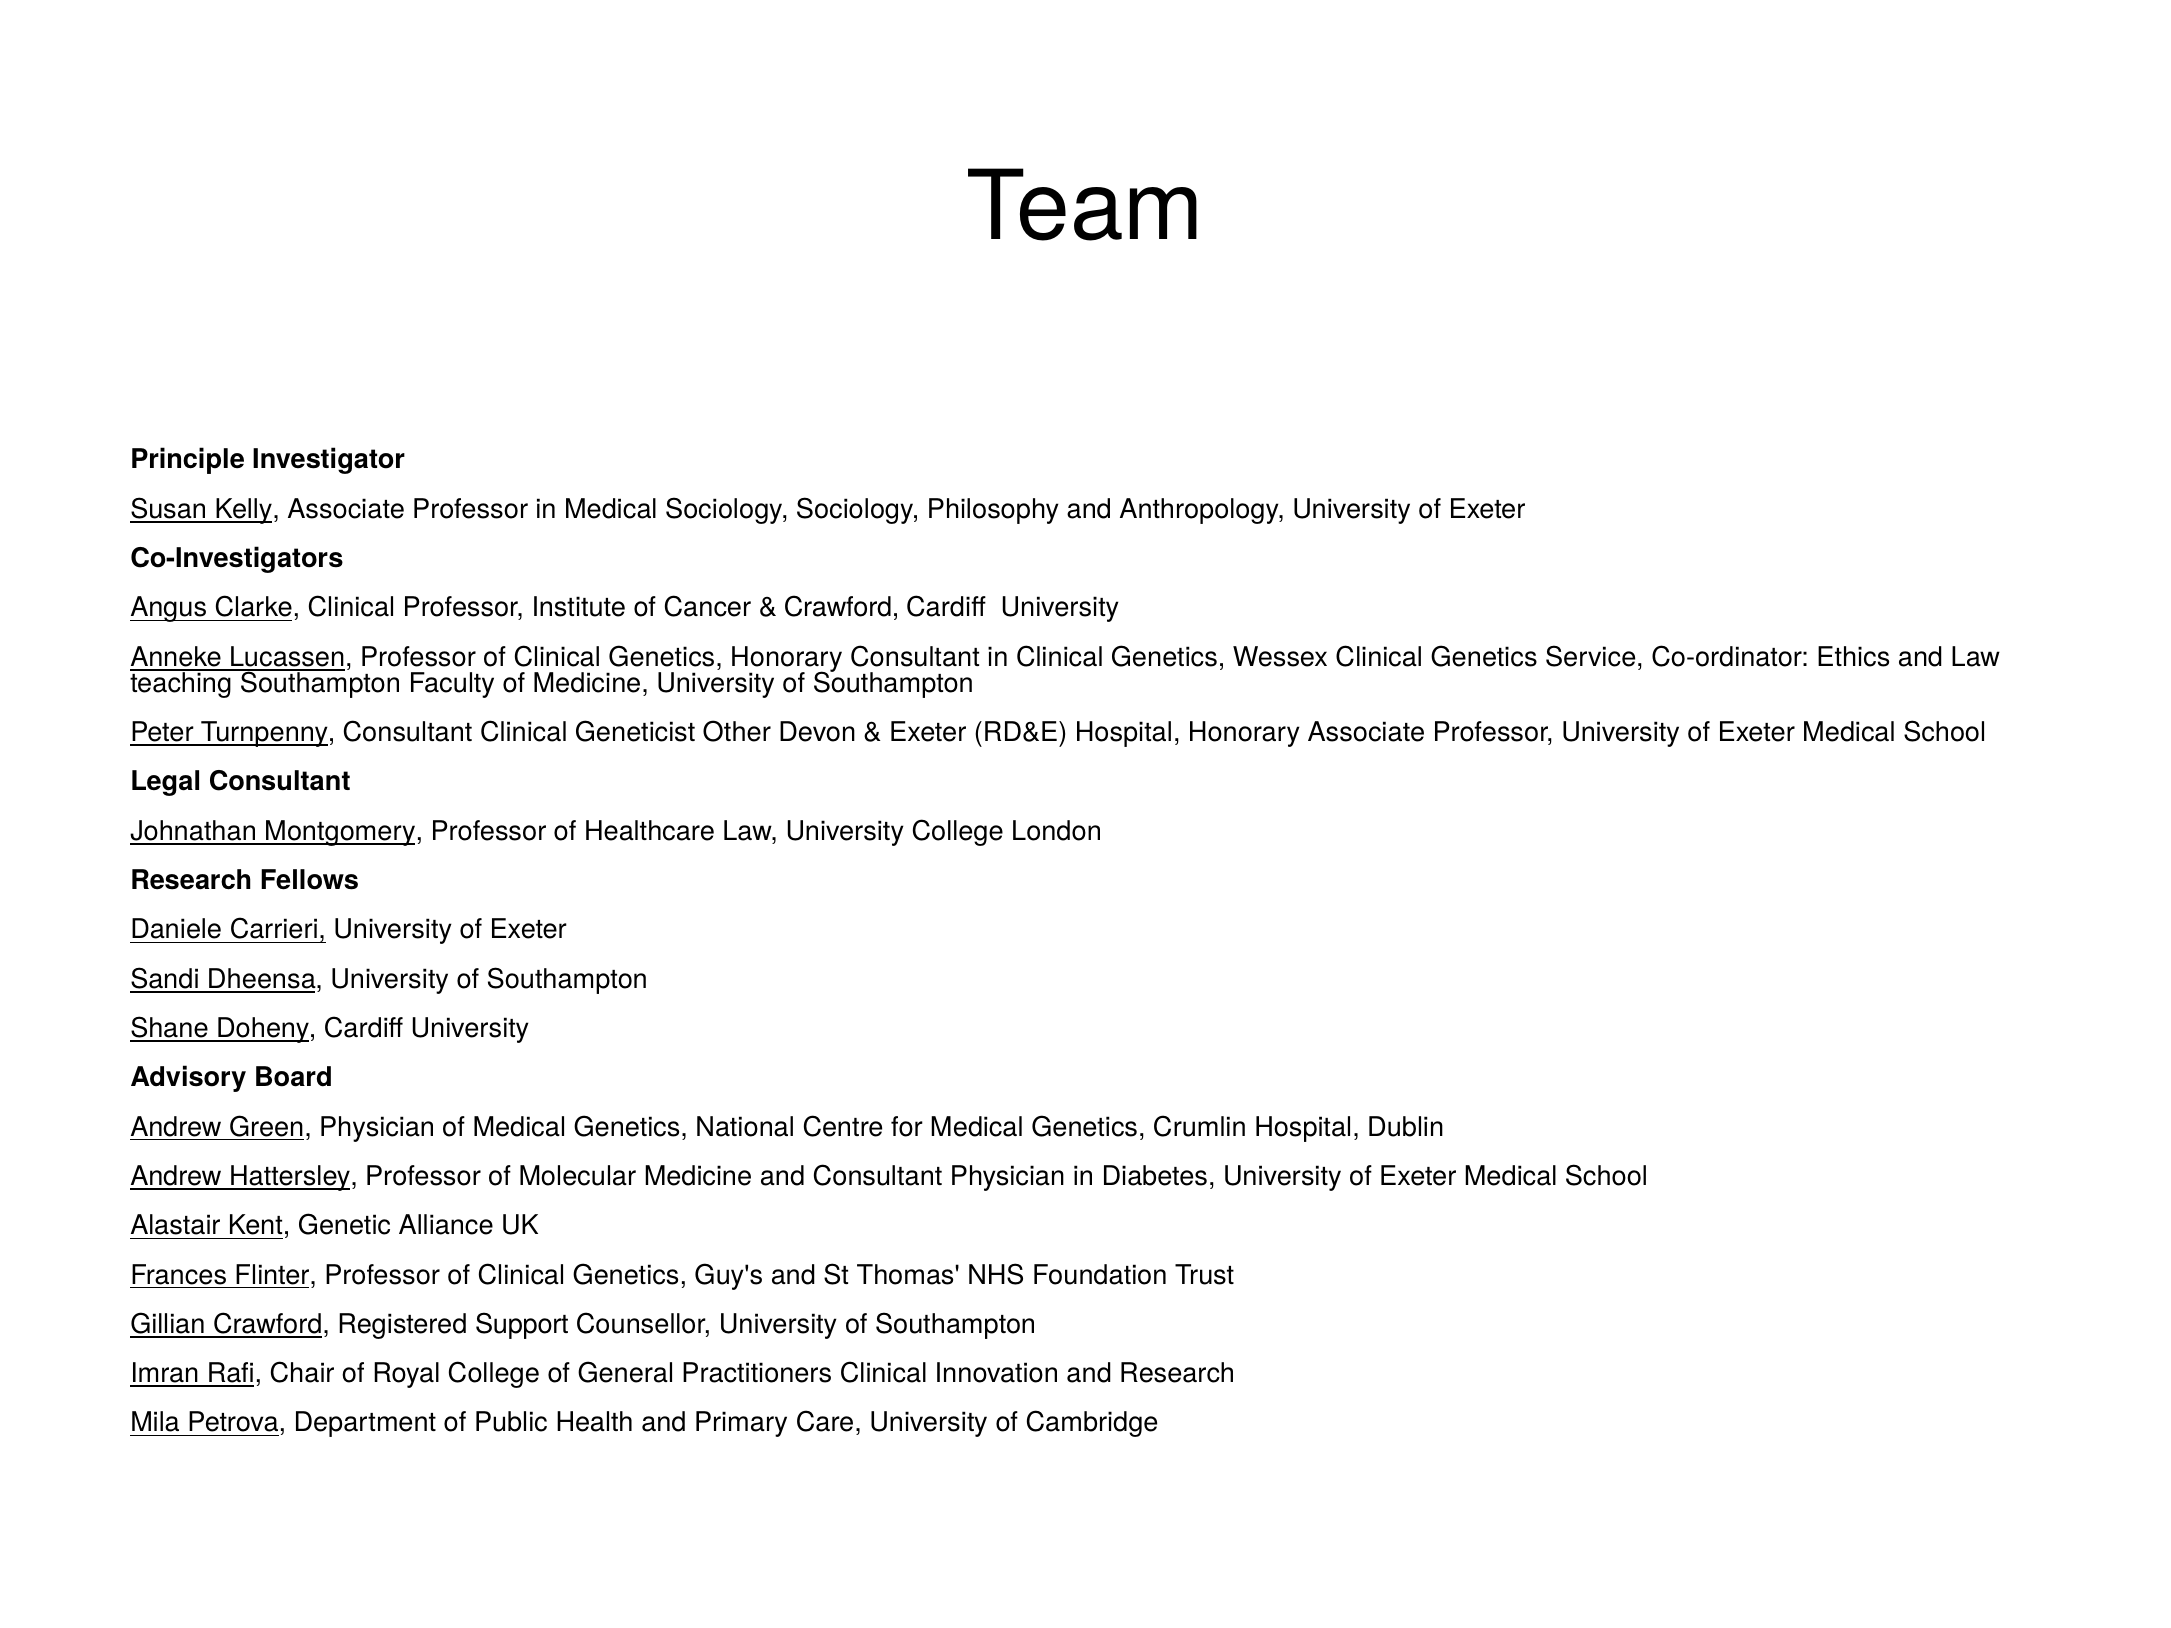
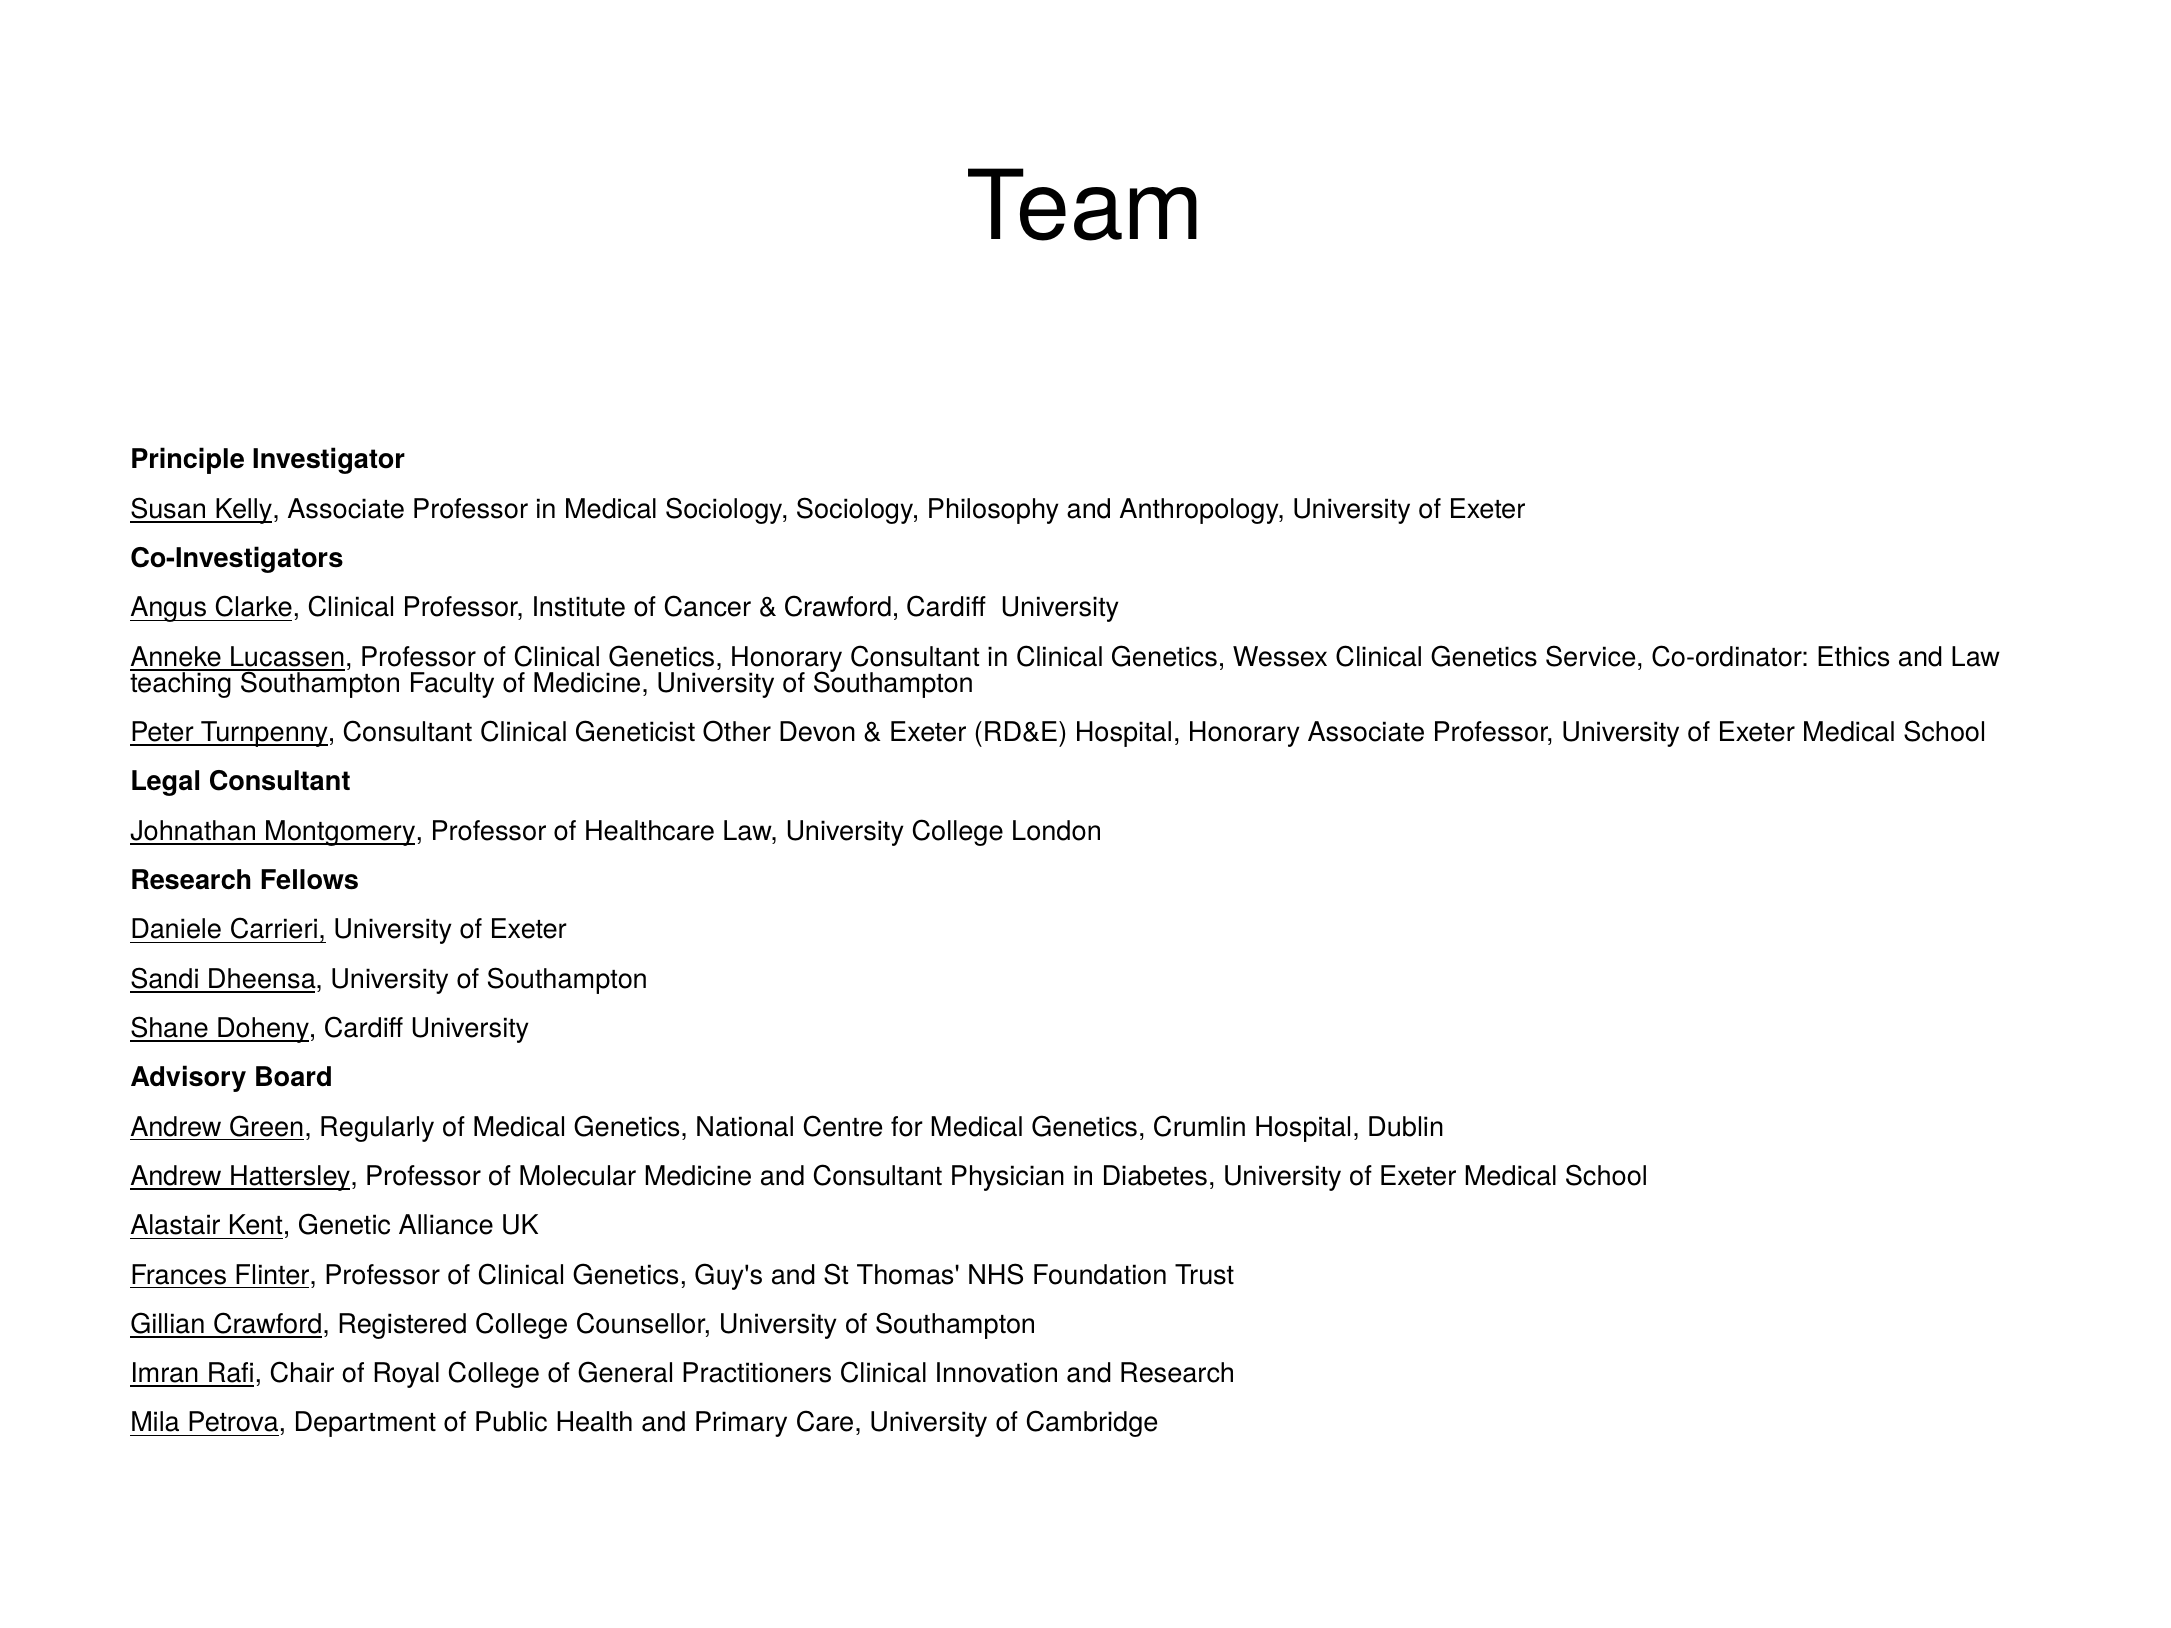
Green Physician: Physician -> Regularly
Registered Support: Support -> College
